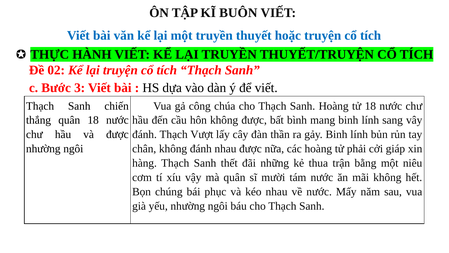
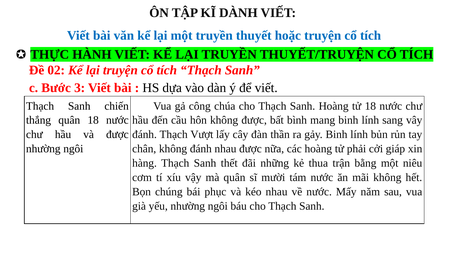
BUÔN: BUÔN -> DÀNH
